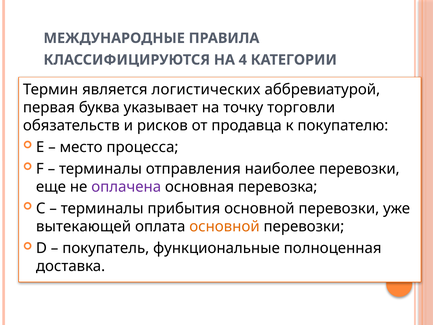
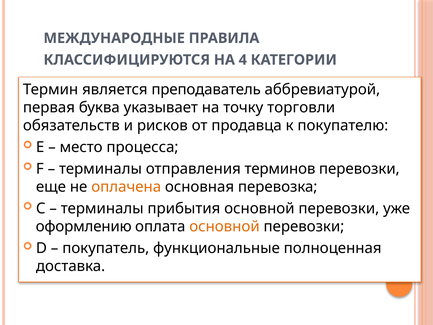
логистических: логистических -> преподаватель
наиболее: наиболее -> терминов
оплачена colour: purple -> orange
вытекающей: вытекающей -> оформлению
